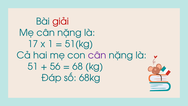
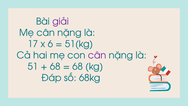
giải colour: red -> purple
1: 1 -> 6
56 at (55, 67): 56 -> 68
